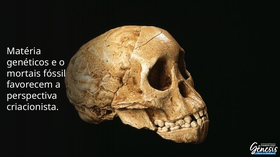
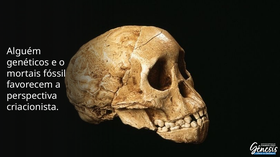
Matéria: Matéria -> Alguém
